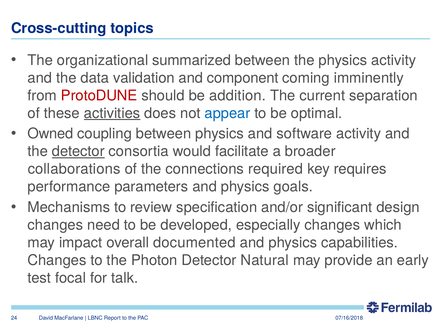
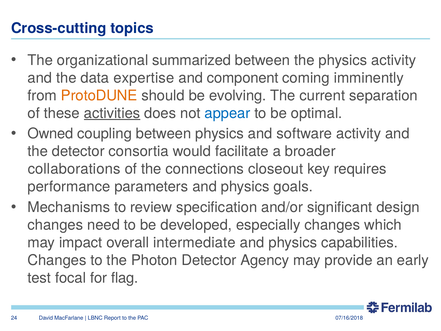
validation: validation -> expertise
ProtoDUNE colour: red -> orange
addition: addition -> evolving
detector at (78, 151) underline: present -> none
required: required -> closeout
documented: documented -> intermediate
Natural: Natural -> Agency
talk: talk -> flag
